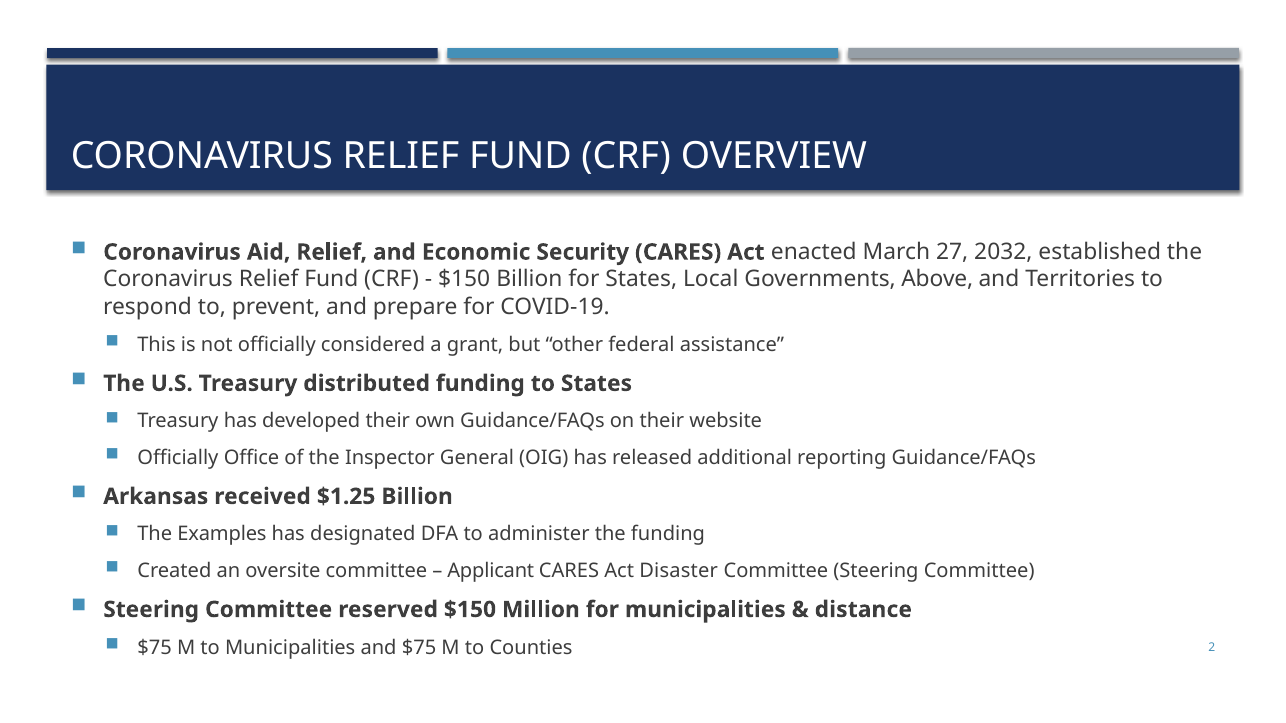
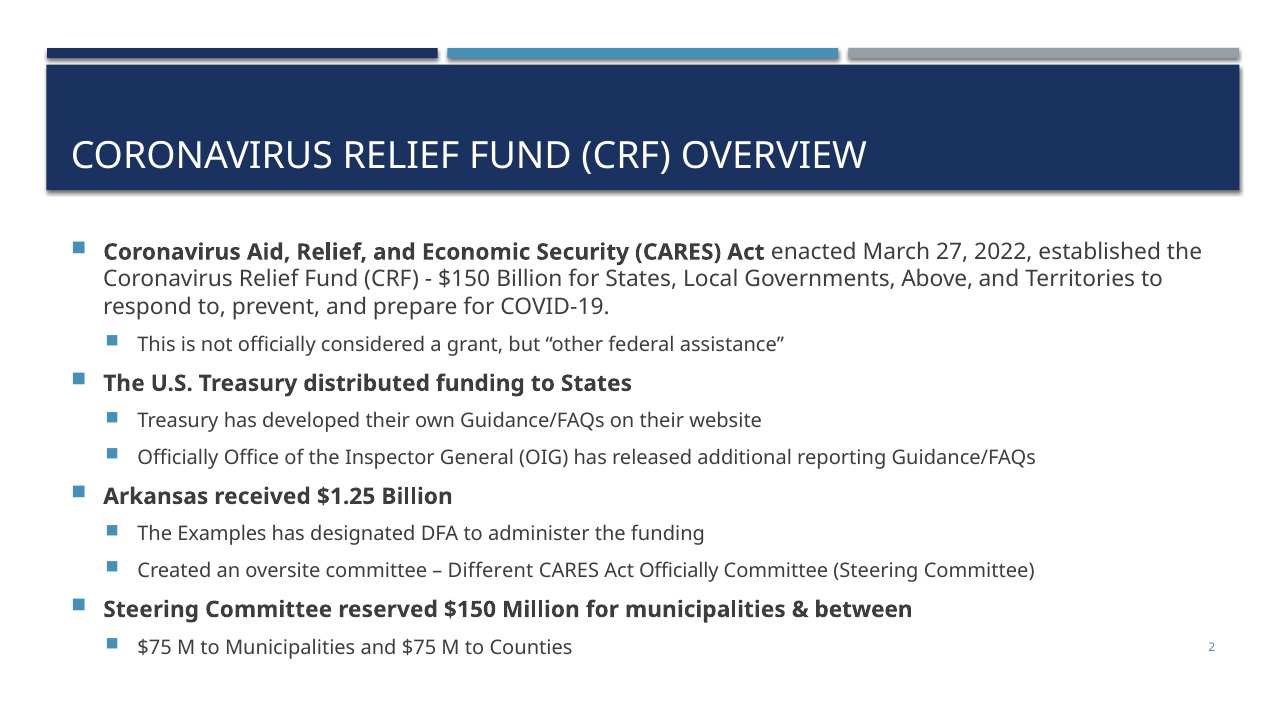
2032: 2032 -> 2022
Applicant: Applicant -> Different
Act Disaster: Disaster -> Officially
distance: distance -> between
